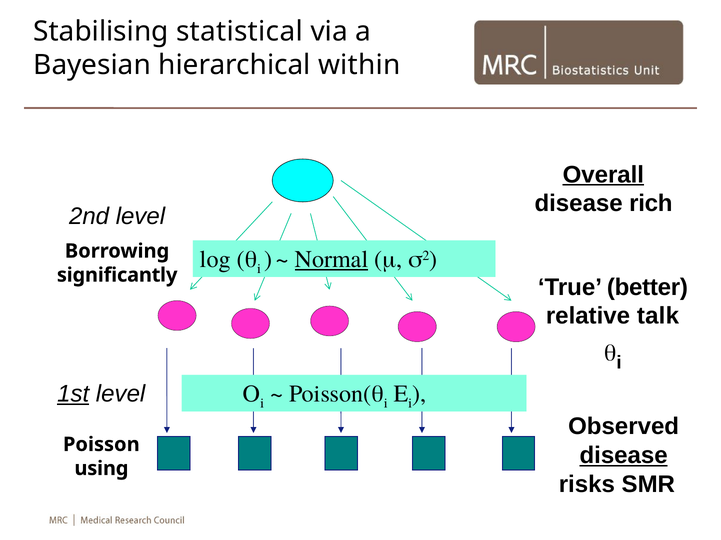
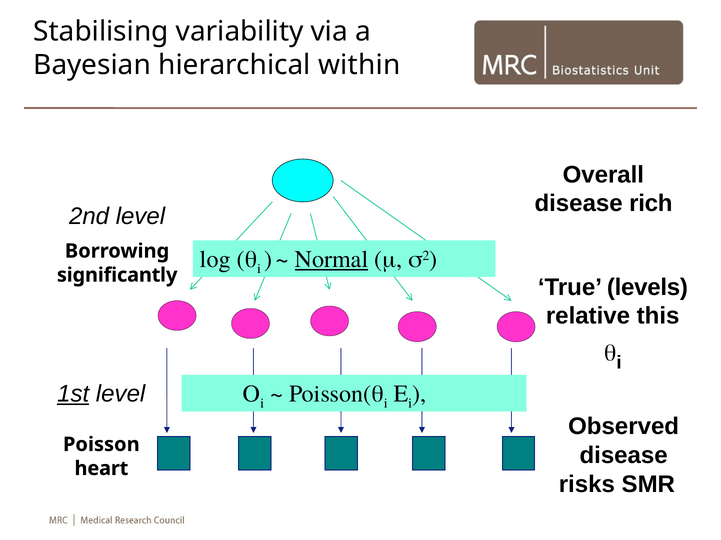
statistical: statistical -> variability
Overall underline: present -> none
better: better -> levels
talk: talk -> this
disease at (624, 456) underline: present -> none
using: using -> heart
